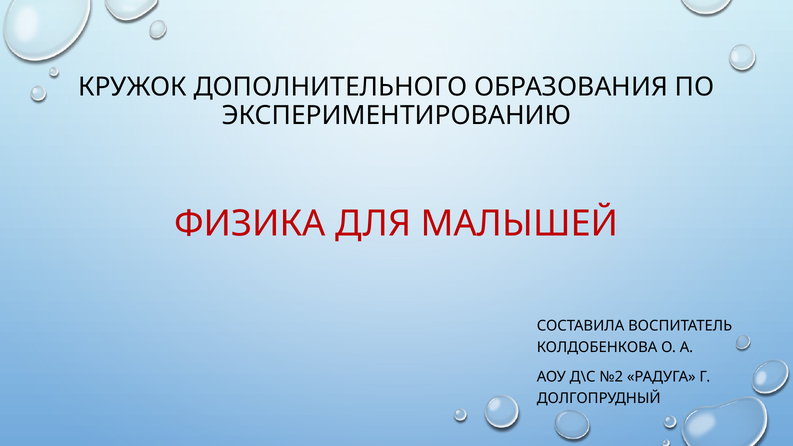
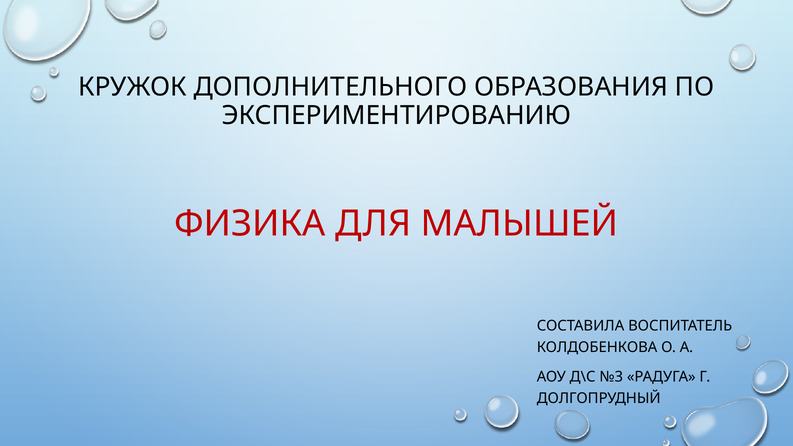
№2: №2 -> №3
